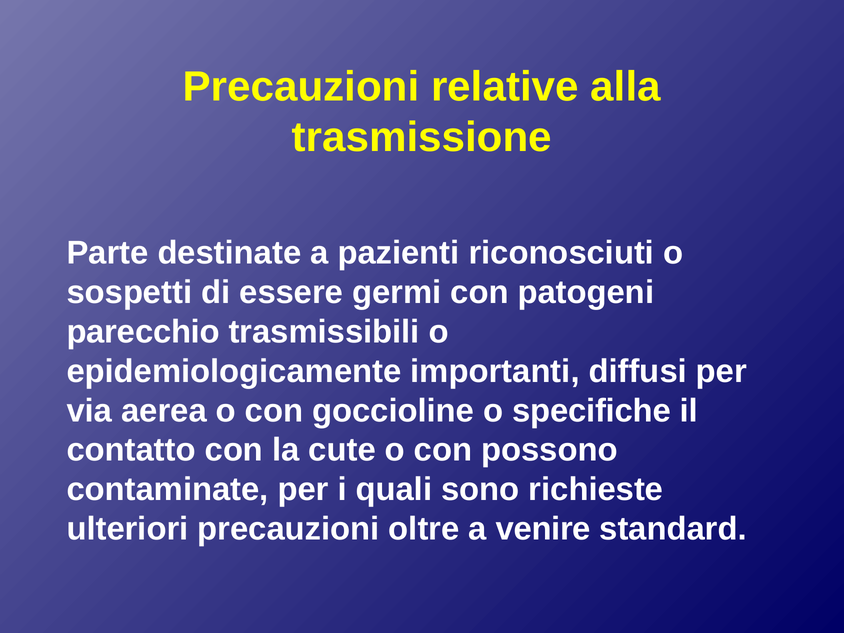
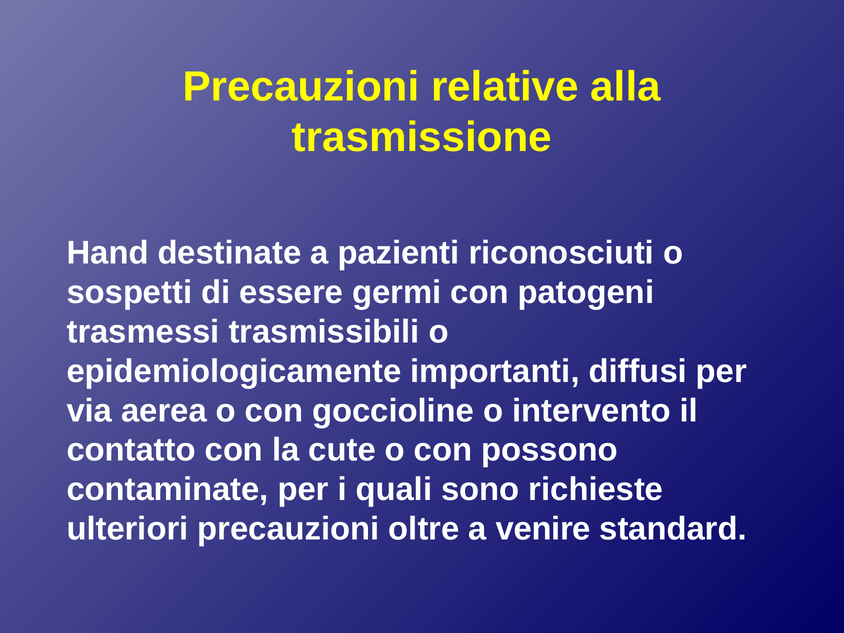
Parte: Parte -> Hand
parecchio: parecchio -> trasmessi
specifiche: specifiche -> intervento
